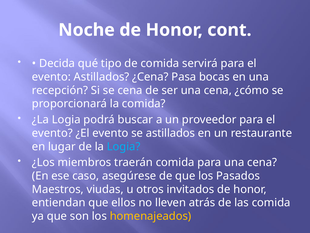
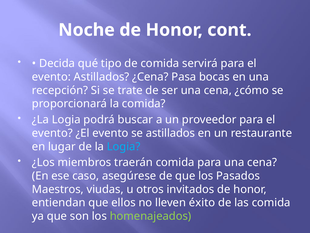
se cena: cena -> trate
atrás: atrás -> éxito
homenajeados colour: yellow -> light green
